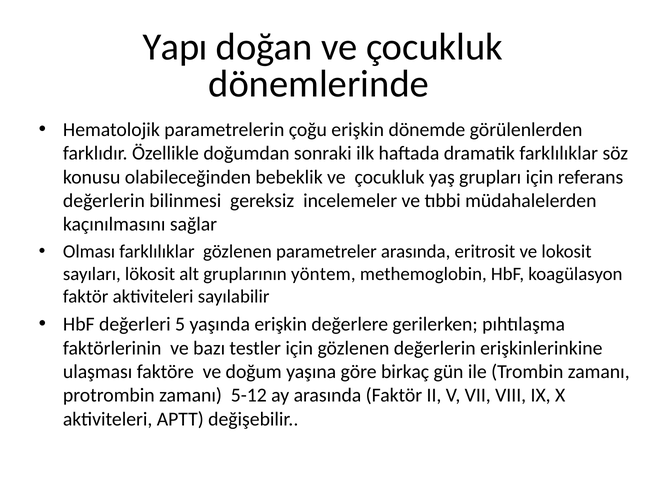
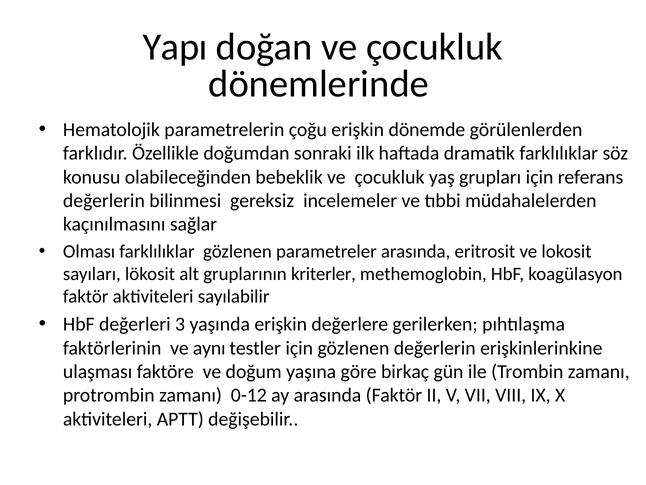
yöntem: yöntem -> kriterler
5: 5 -> 3
bazı: bazı -> aynı
5-12: 5-12 -> 0-12
